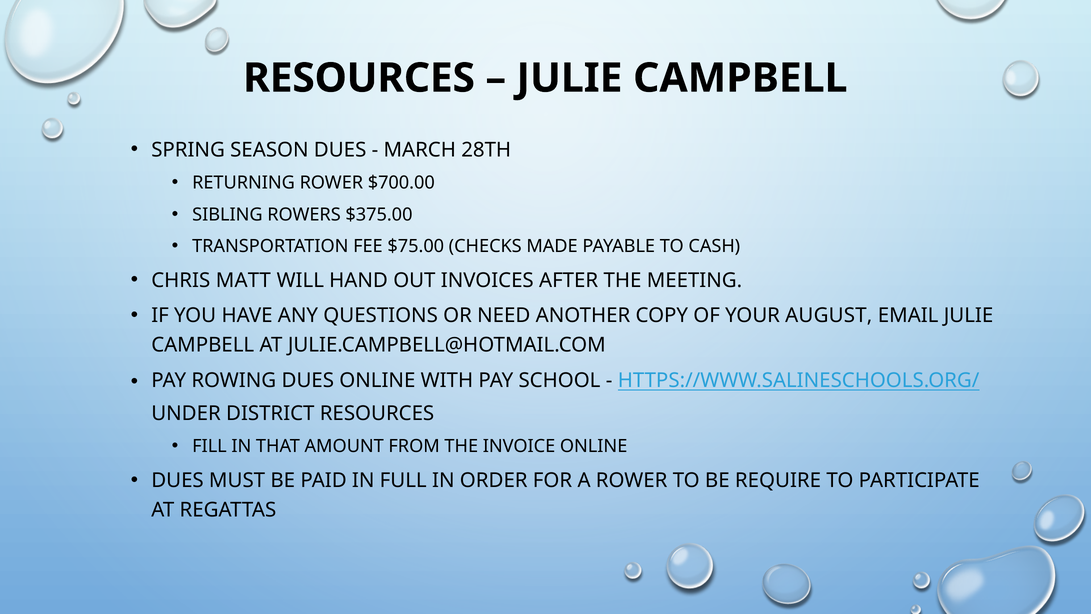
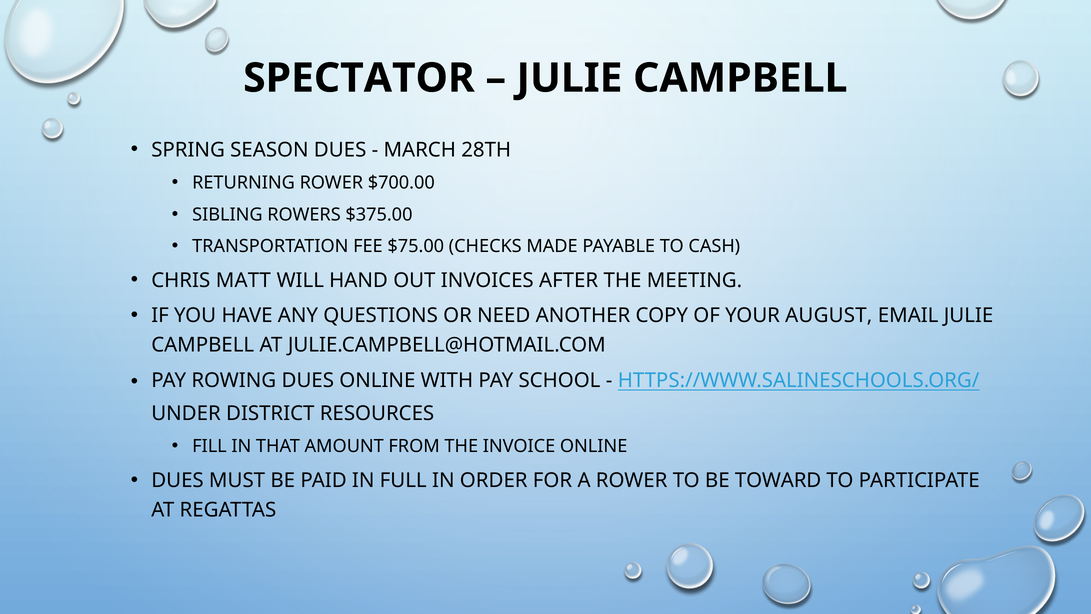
RESOURCES at (359, 78): RESOURCES -> SPECTATOR
REQUIRE: REQUIRE -> TOWARD
